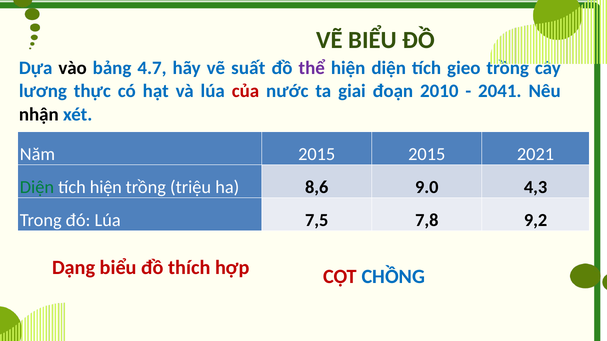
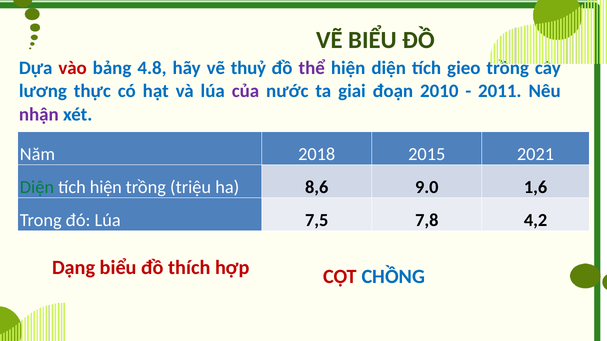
vào colour: black -> red
4.7: 4.7 -> 4.8
suất: suất -> thuỷ
của colour: red -> purple
2041: 2041 -> 2011
nhận colour: black -> purple
Năm 2015: 2015 -> 2018
4,3: 4,3 -> 1,6
9,2: 9,2 -> 4,2
